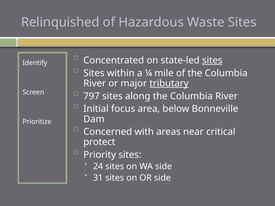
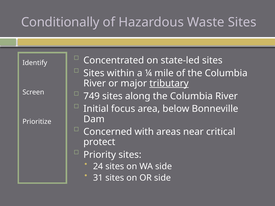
Relinquished: Relinquished -> Conditionally
sites at (212, 60) underline: present -> none
797: 797 -> 749
